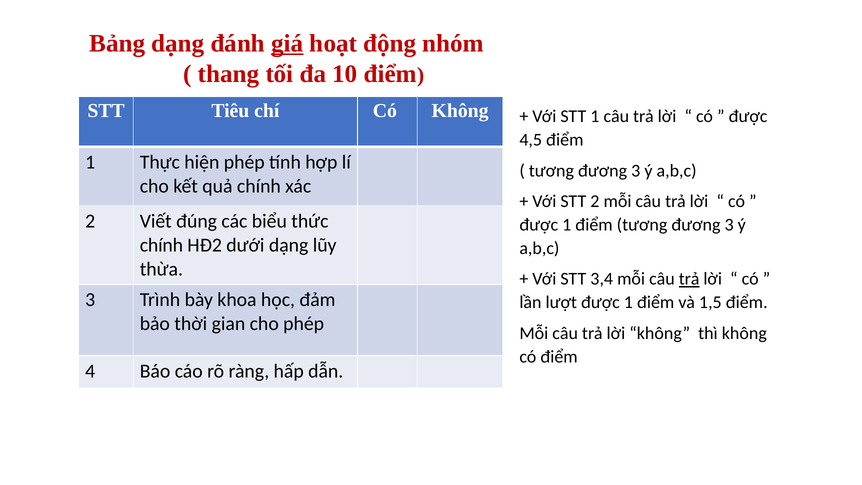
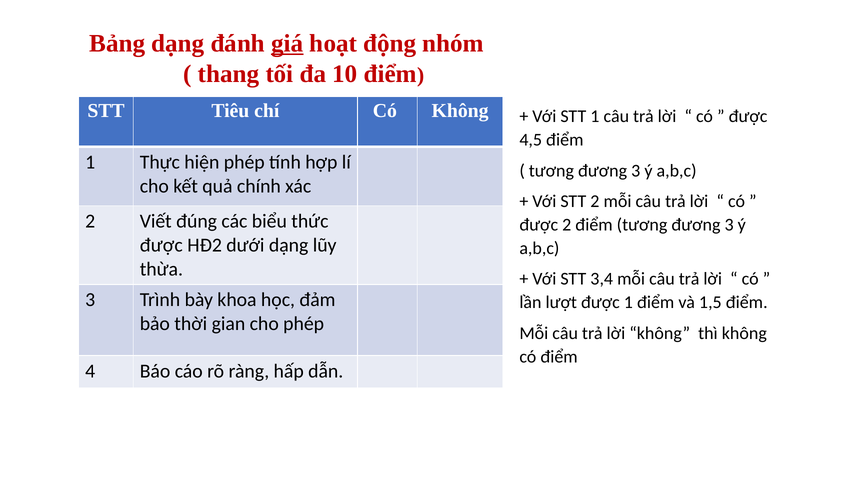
1 at (567, 225): 1 -> 2
chính at (161, 245): chính -> được
trả at (689, 279) underline: present -> none
